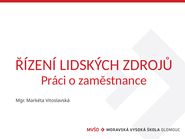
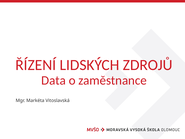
Práci: Práci -> Data
